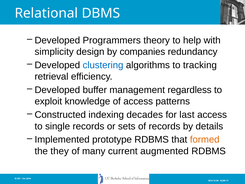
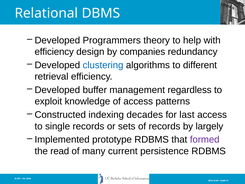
simplicity at (54, 52): simplicity -> efficiency
tracking: tracking -> different
details: details -> largely
formed colour: orange -> purple
they: they -> read
augmented: augmented -> persistence
